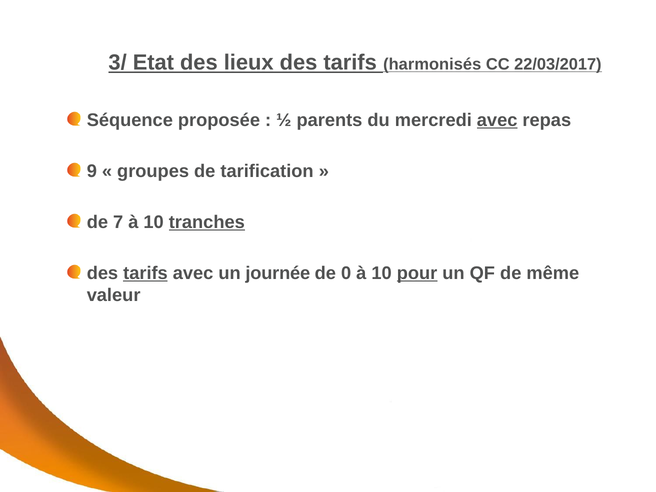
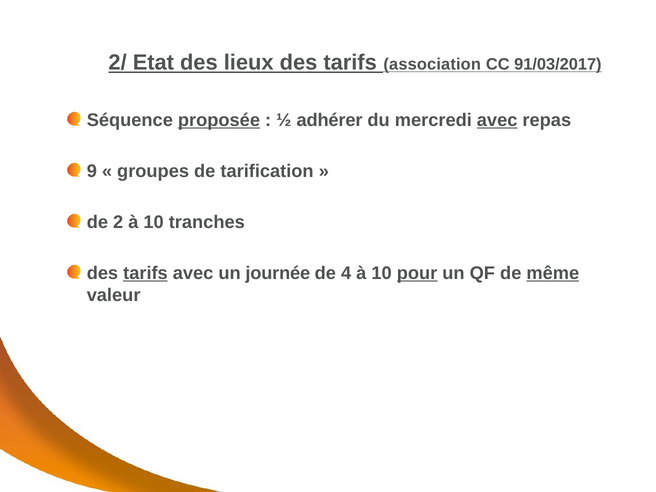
3/: 3/ -> 2/
harmonisés: harmonisés -> association
22/03/2017: 22/03/2017 -> 91/03/2017
proposée underline: none -> present
parents: parents -> adhérer
7: 7 -> 2
tranches underline: present -> none
0: 0 -> 4
même underline: none -> present
